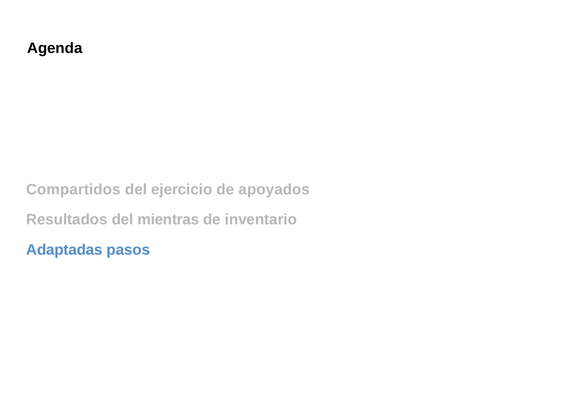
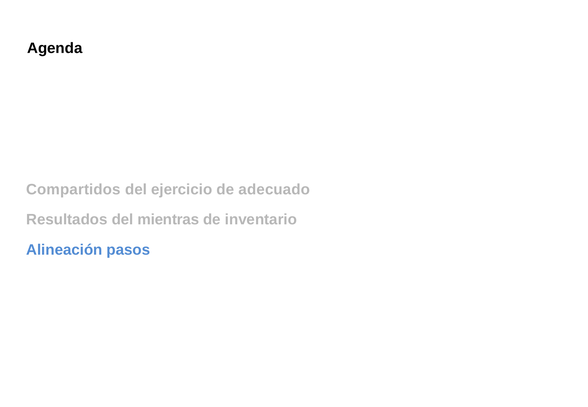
apoyados: apoyados -> adecuado
Adaptadas: Adaptadas -> Alineación
